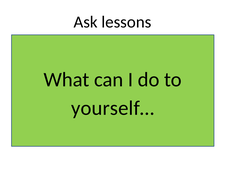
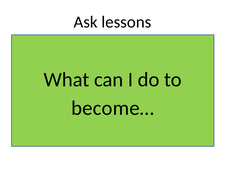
yourself…: yourself… -> become…
